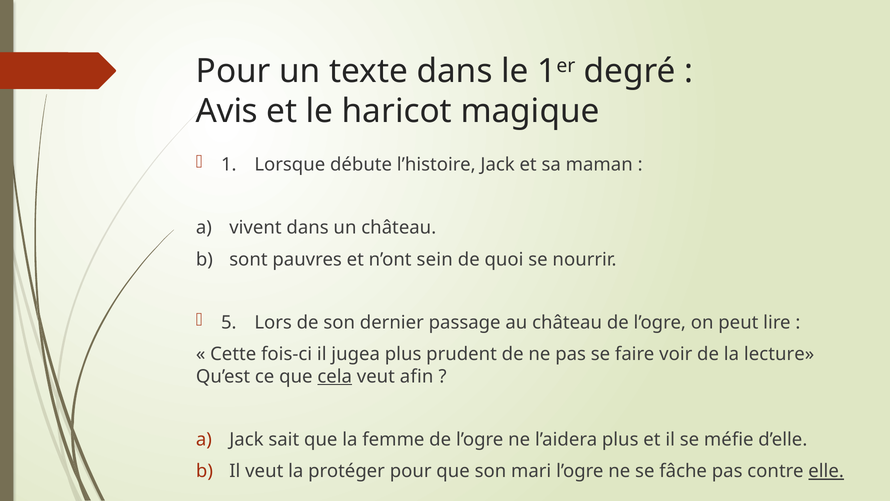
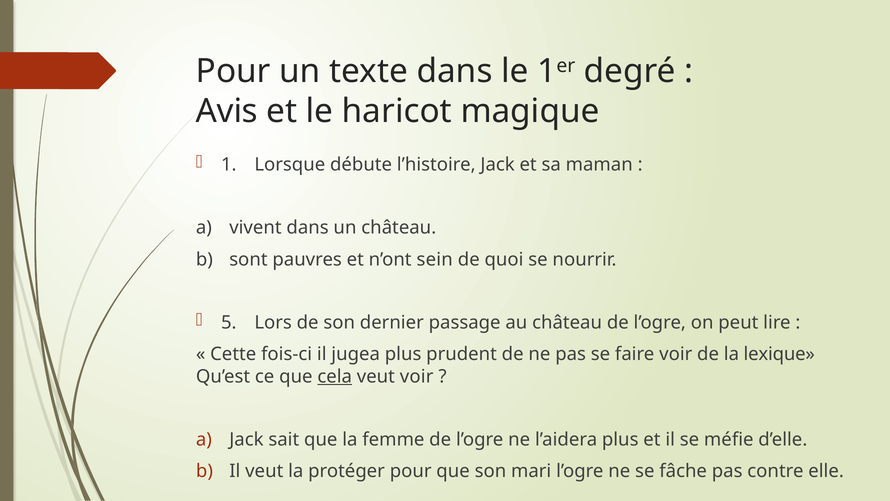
lecture: lecture -> lexique
veut afin: afin -> voir
elle underline: present -> none
